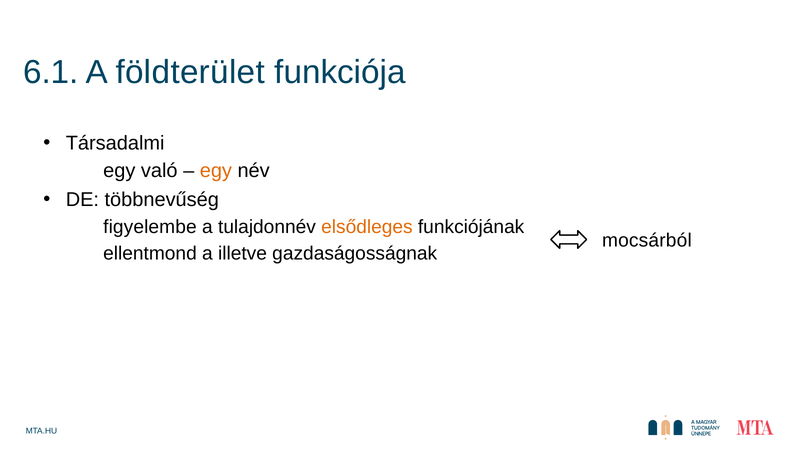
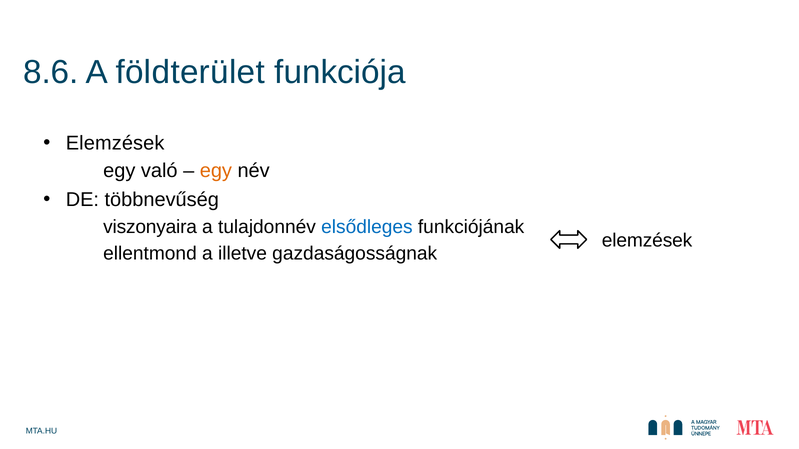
6.1: 6.1 -> 8.6
Társadalmi at (115, 143): Társadalmi -> Elemzések
figyelembe: figyelembe -> viszonyaira
elsődleges colour: orange -> blue
mocsárból at (647, 240): mocsárból -> elemzések
